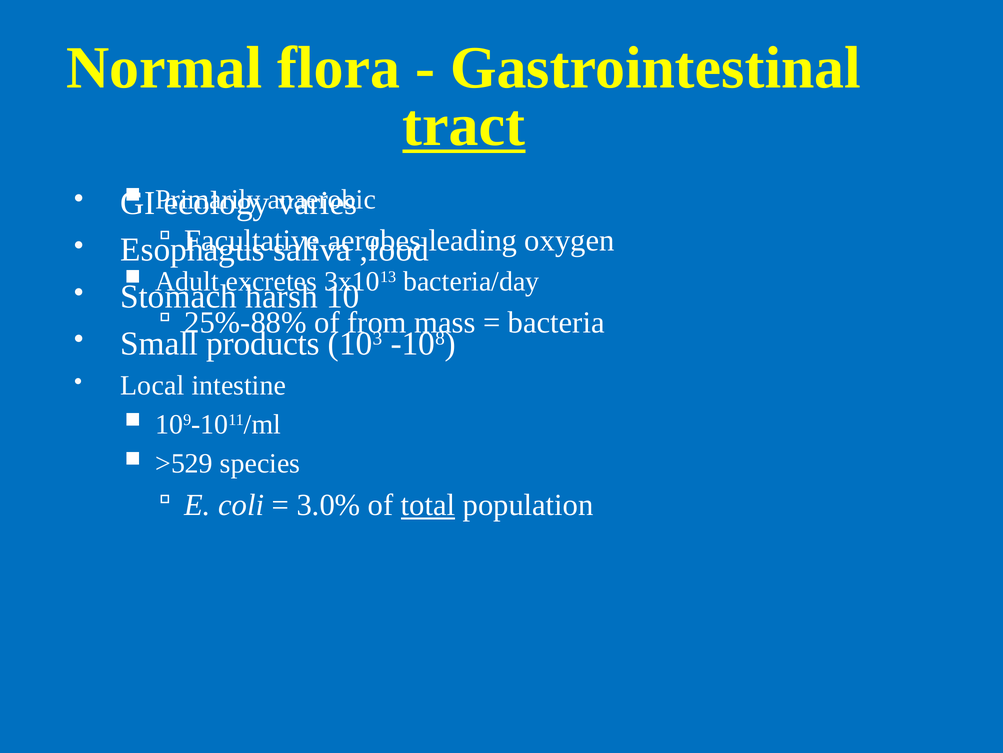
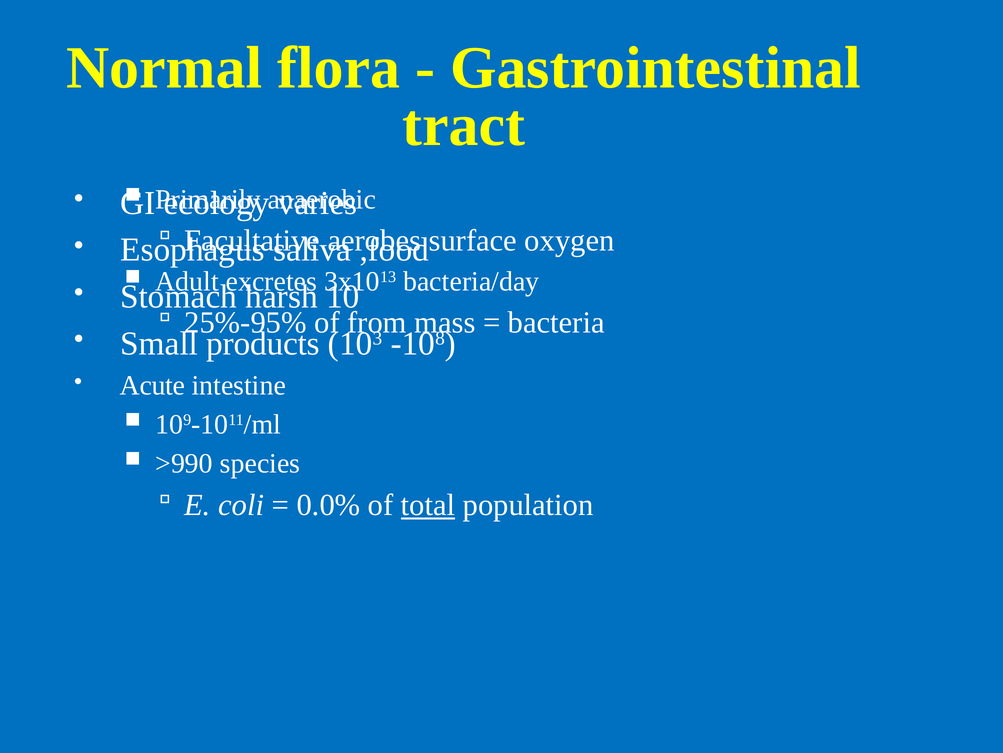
tract underline: present -> none
leading: leading -> surface
25%-88%: 25%-88% -> 25%-95%
Local: Local -> Acute
>529: >529 -> >990
3.0%: 3.0% -> 0.0%
